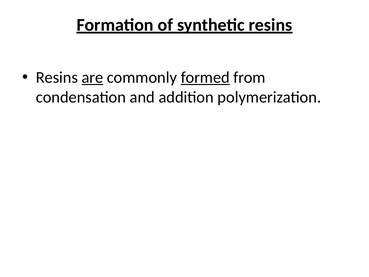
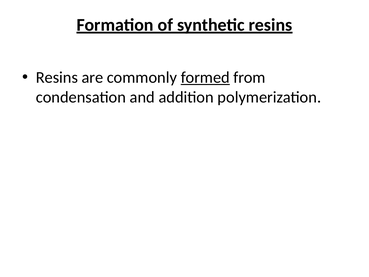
are underline: present -> none
